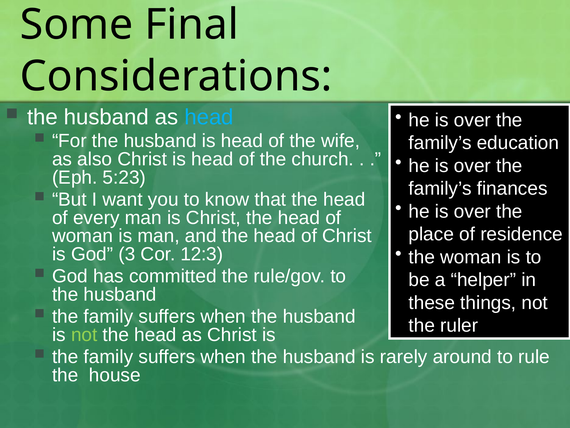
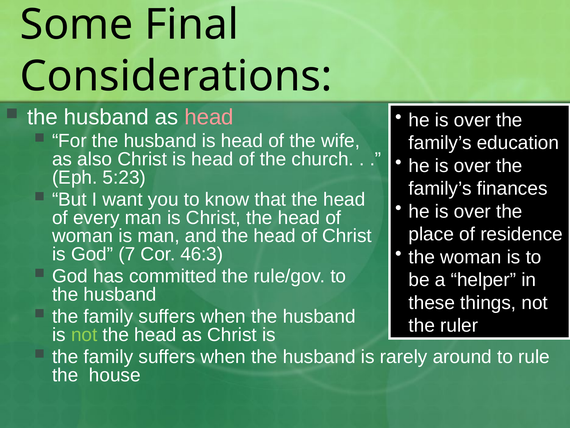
head at (209, 117) colour: light blue -> pink
3: 3 -> 7
12:3: 12:3 -> 46:3
